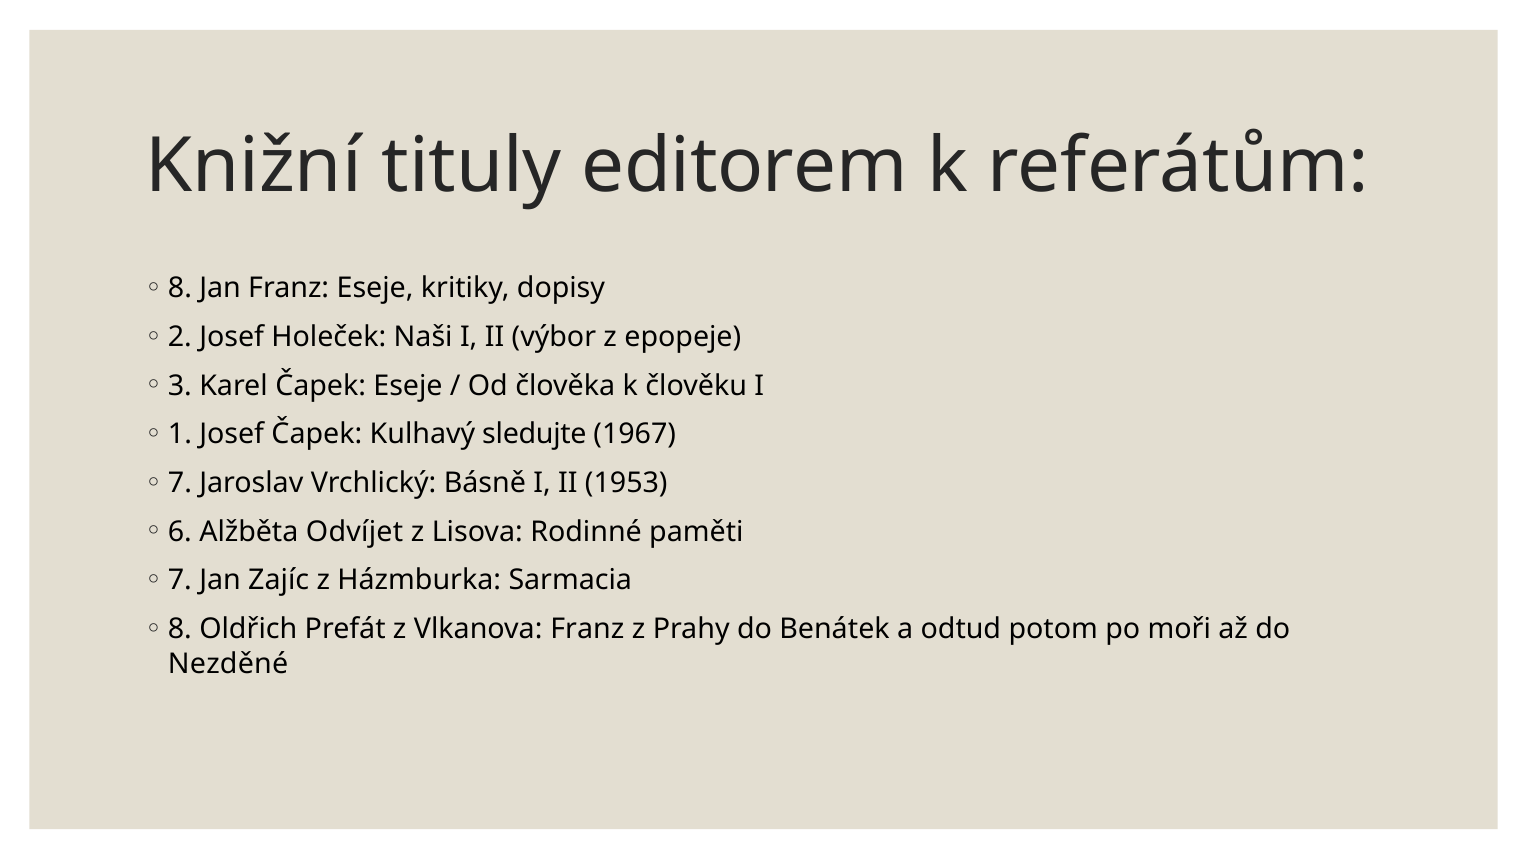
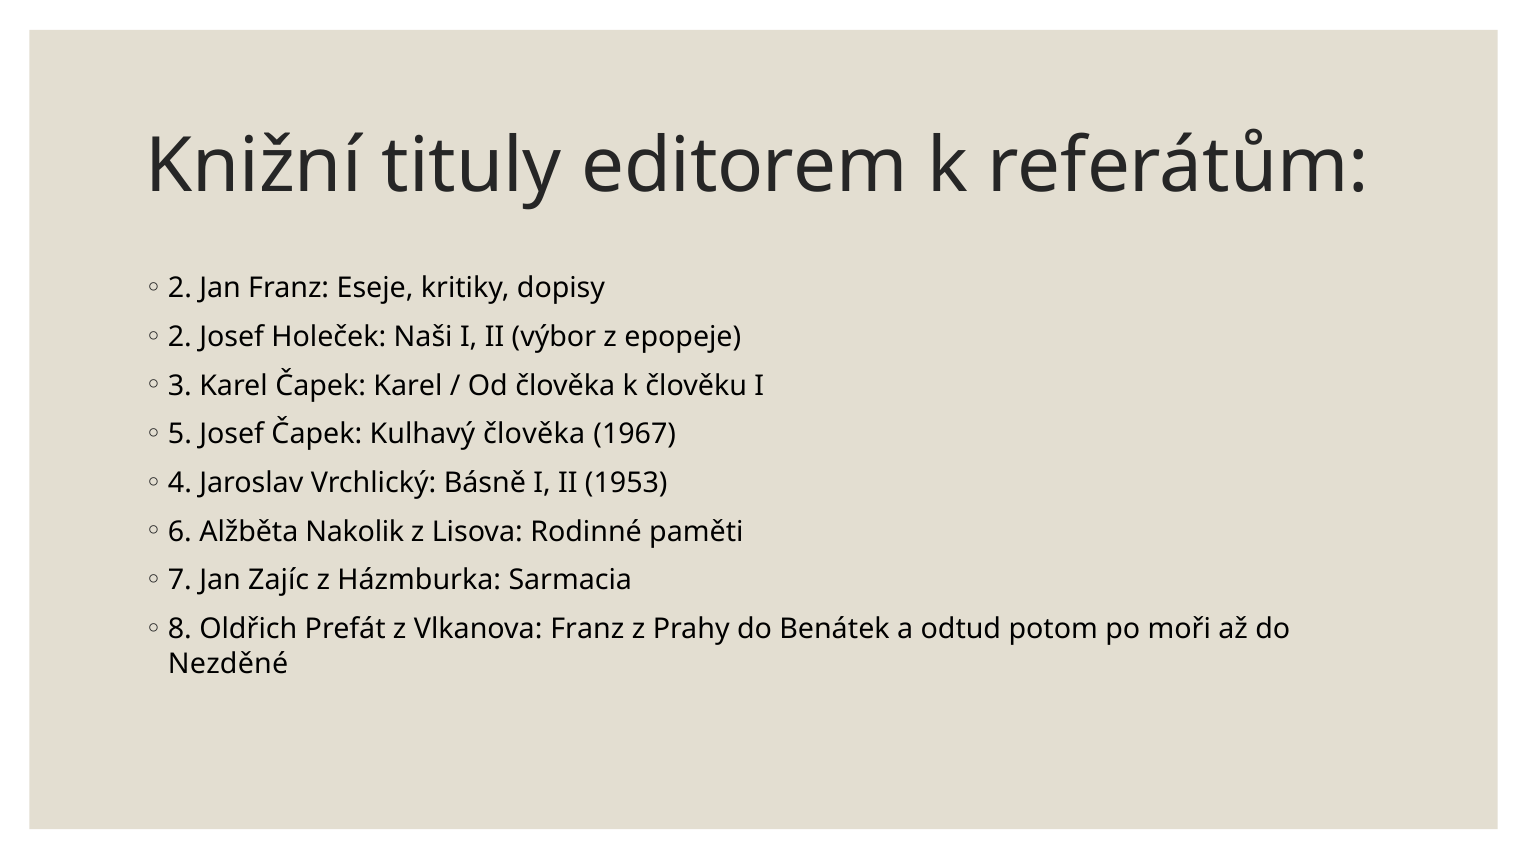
8 at (180, 288): 8 -> 2
Čapek Eseje: Eseje -> Karel
1: 1 -> 5
Kulhavý sledujte: sledujte -> člověka
7 at (180, 483): 7 -> 4
Odvíjet: Odvíjet -> Nakolik
